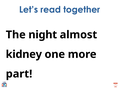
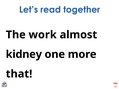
night: night -> work
part: part -> that
